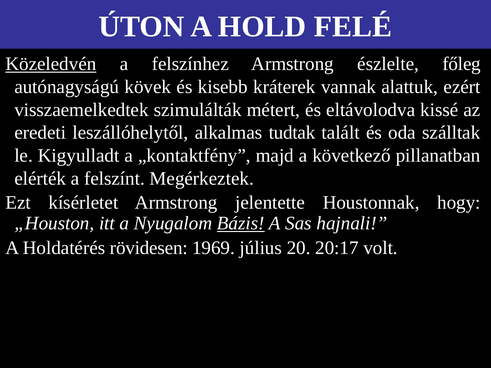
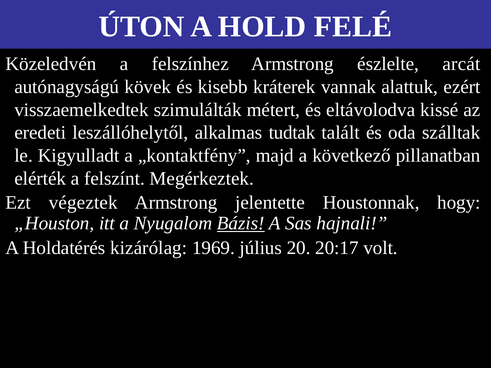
Közeledvén underline: present -> none
főleg: főleg -> arcát
kísérletet: kísérletet -> végeztek
rövidesen: rövidesen -> kizárólag
